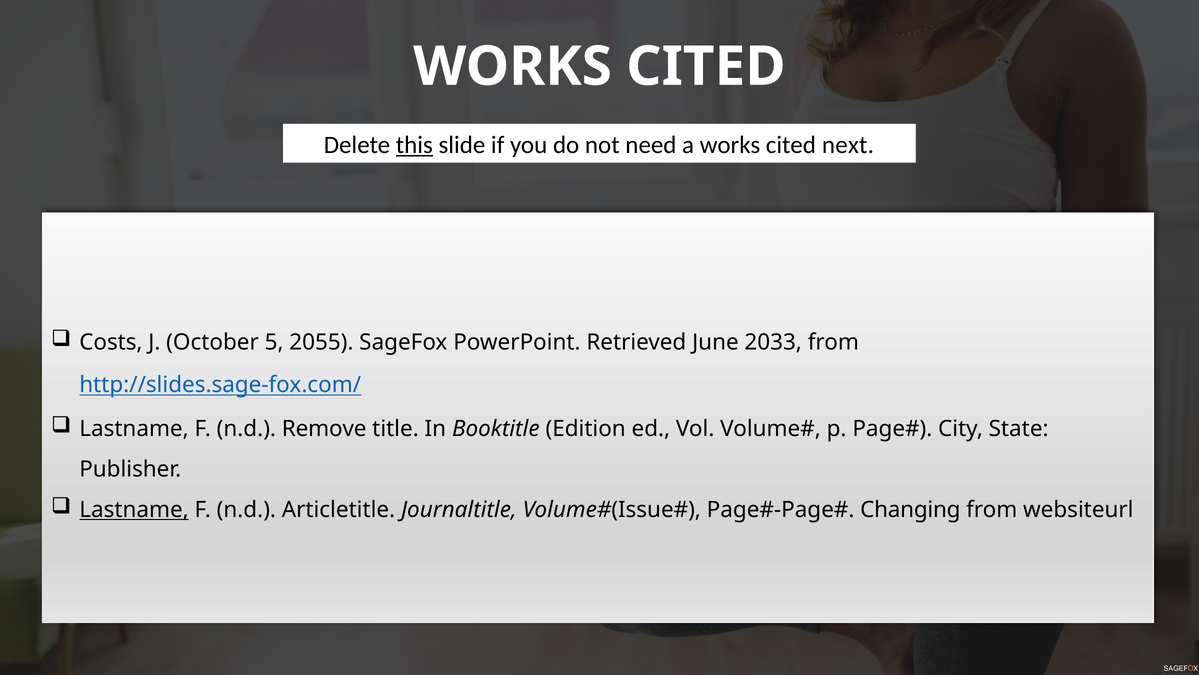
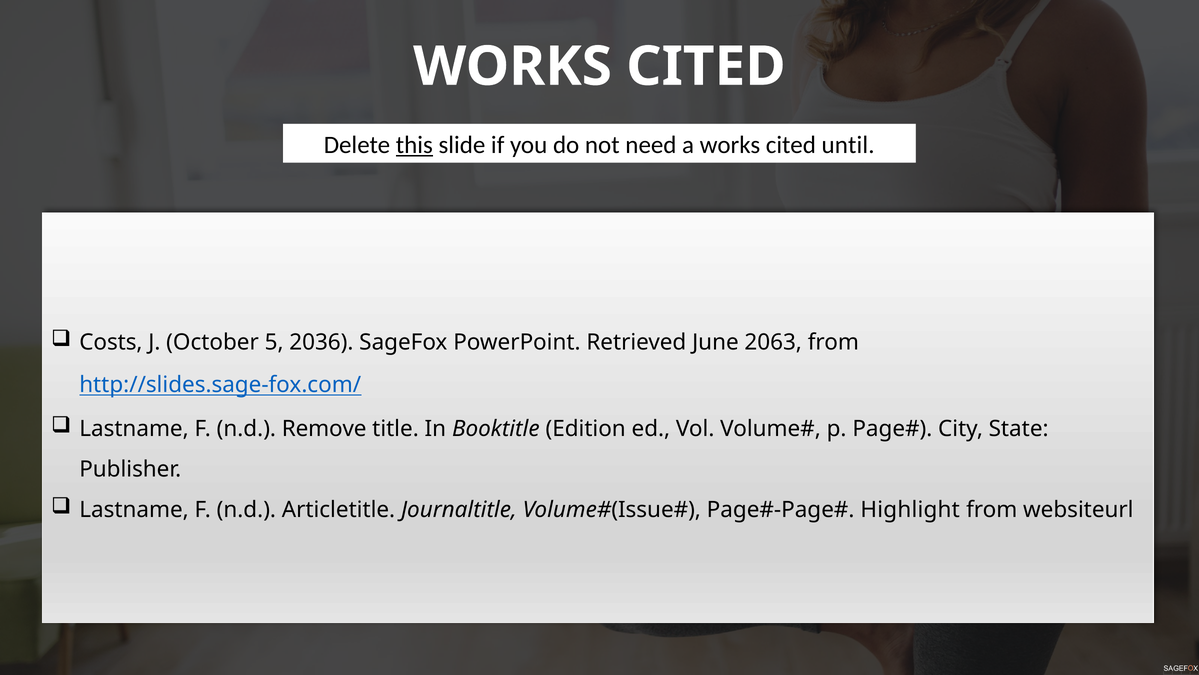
next: next -> until
2055: 2055 -> 2036
2033: 2033 -> 2063
Lastname at (134, 509) underline: present -> none
Changing: Changing -> Highlight
